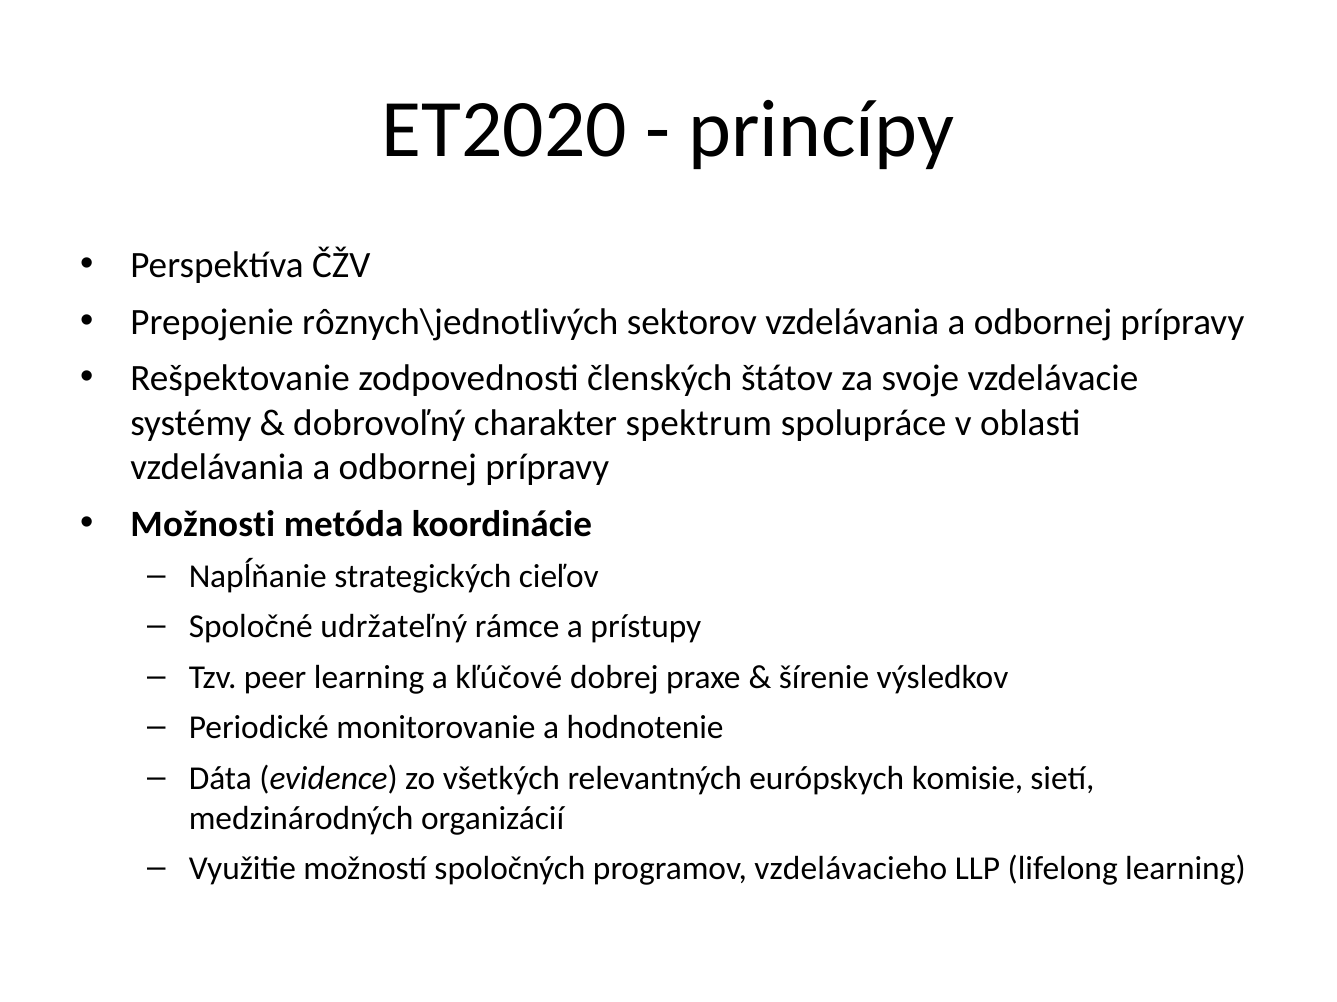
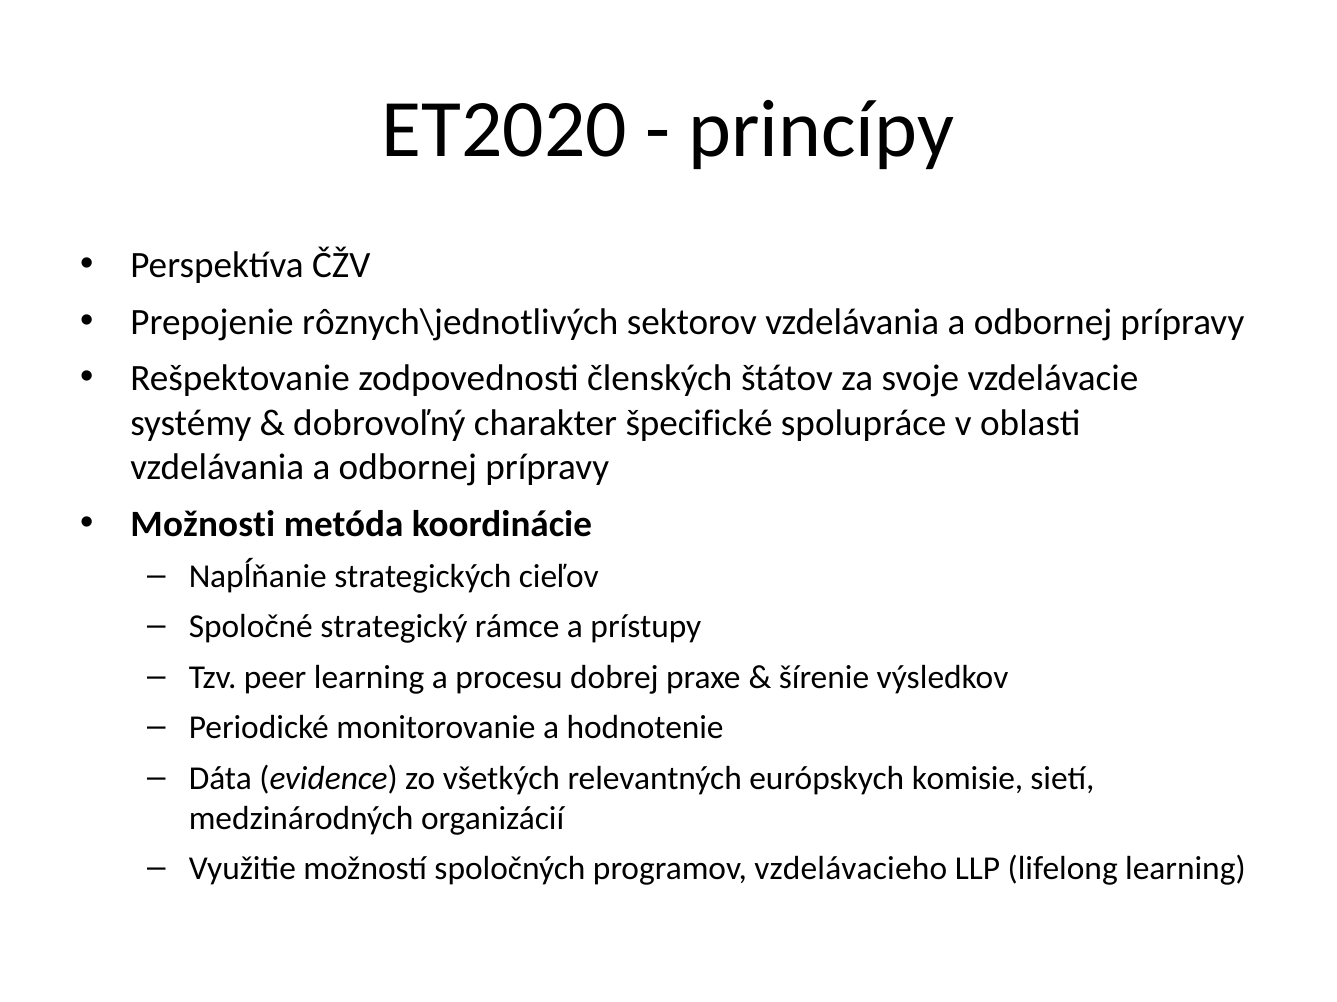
spektrum: spektrum -> špecifické
udržateľný: udržateľný -> strategický
kľúčové: kľúčové -> procesu
